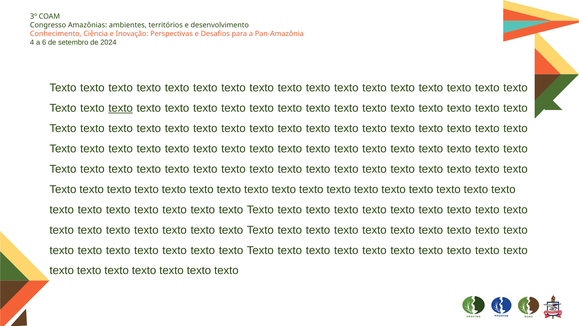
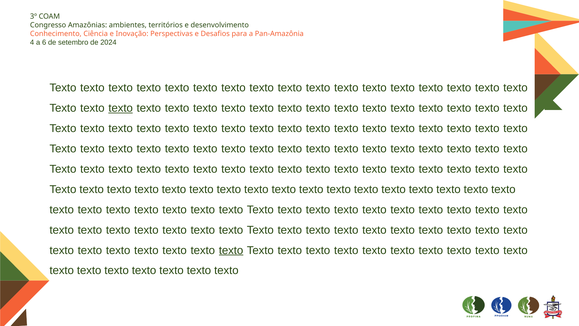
texto at (231, 250) underline: none -> present
